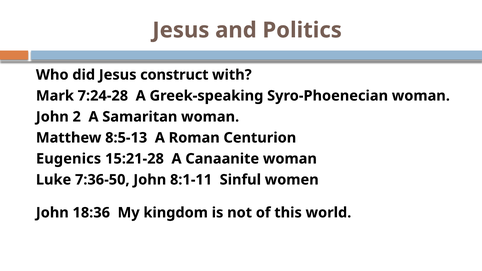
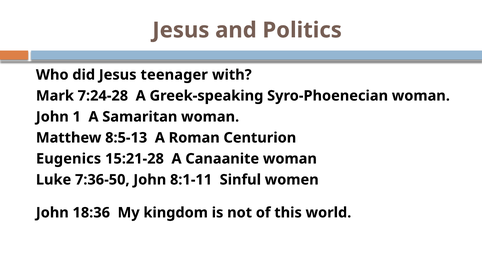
construct: construct -> teenager
2: 2 -> 1
